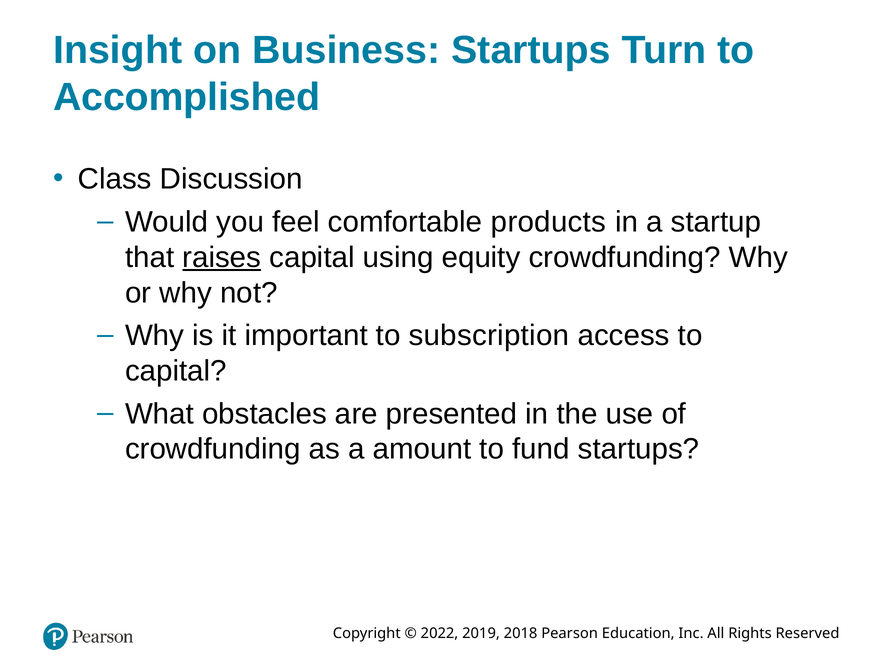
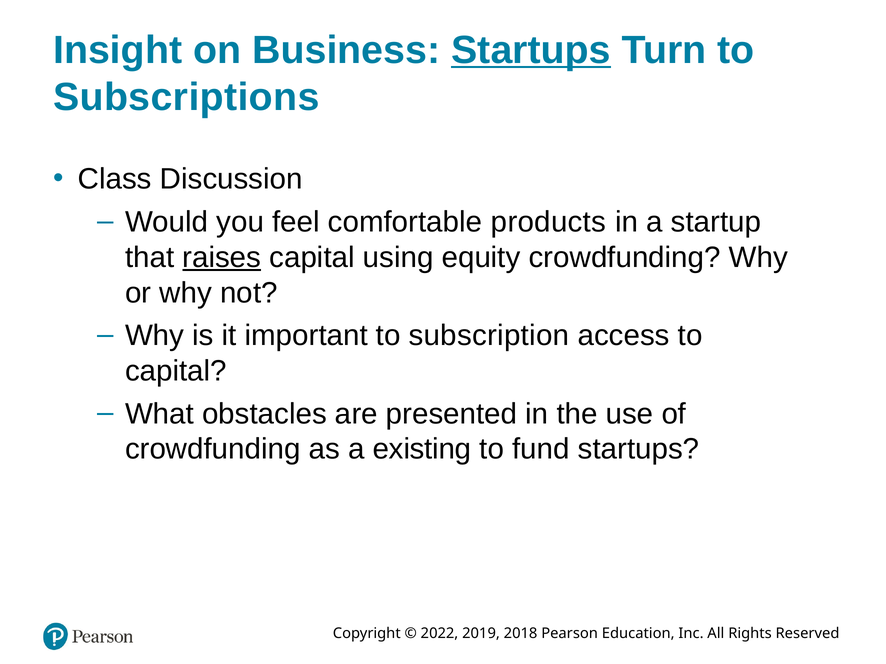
Startups at (531, 50) underline: none -> present
Accomplished: Accomplished -> Subscriptions
amount: amount -> existing
